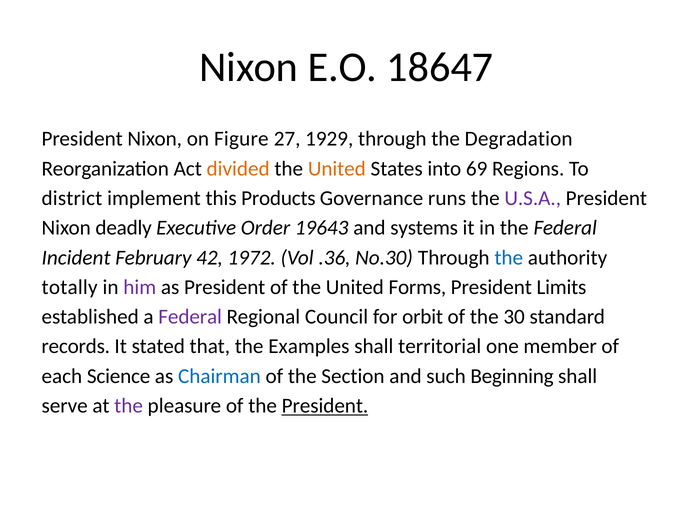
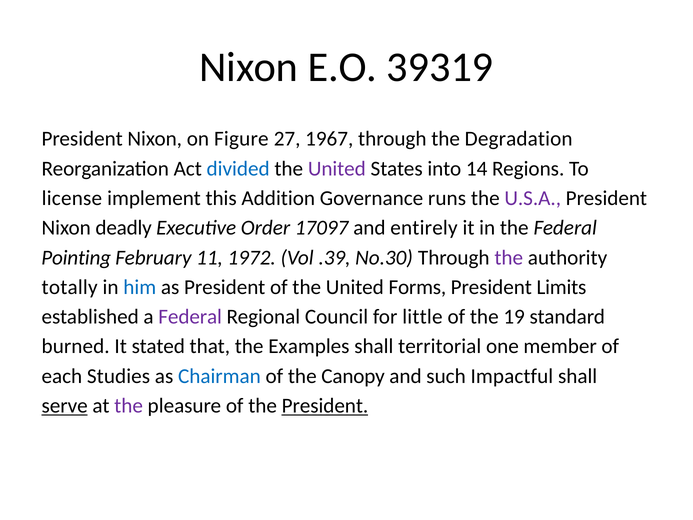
18647: 18647 -> 39319
1929: 1929 -> 1967
divided colour: orange -> blue
United at (337, 169) colour: orange -> purple
69: 69 -> 14
district: district -> license
Products: Products -> Addition
19643: 19643 -> 17097
systems: systems -> entirely
Incident: Incident -> Pointing
42: 42 -> 11
.36: .36 -> .39
the at (509, 257) colour: blue -> purple
him colour: purple -> blue
orbit: orbit -> little
30: 30 -> 19
records: records -> burned
Science: Science -> Studies
Section: Section -> Canopy
Beginning: Beginning -> Impactful
serve underline: none -> present
